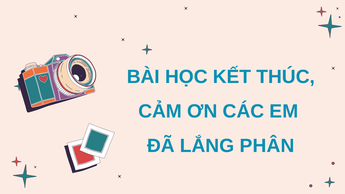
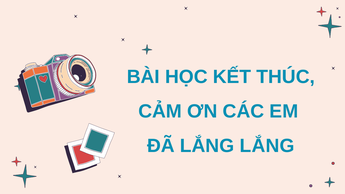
LẮNG PHÂN: PHÂN -> LẮNG
